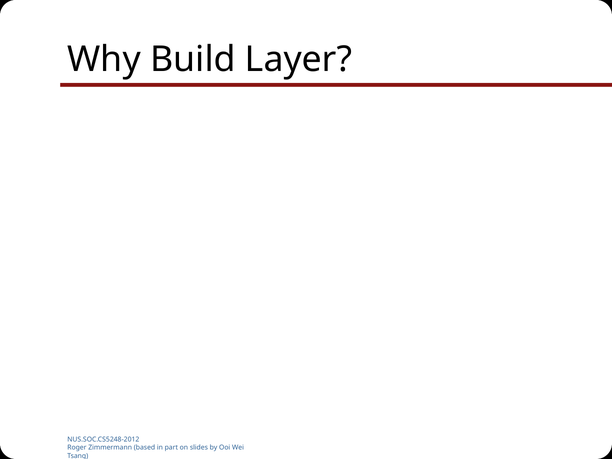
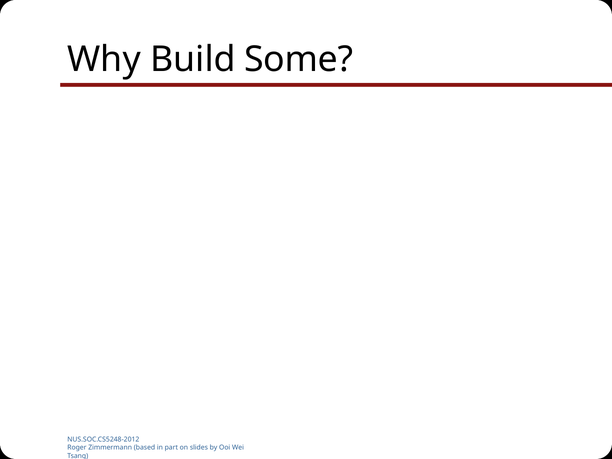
Layer: Layer -> Some
